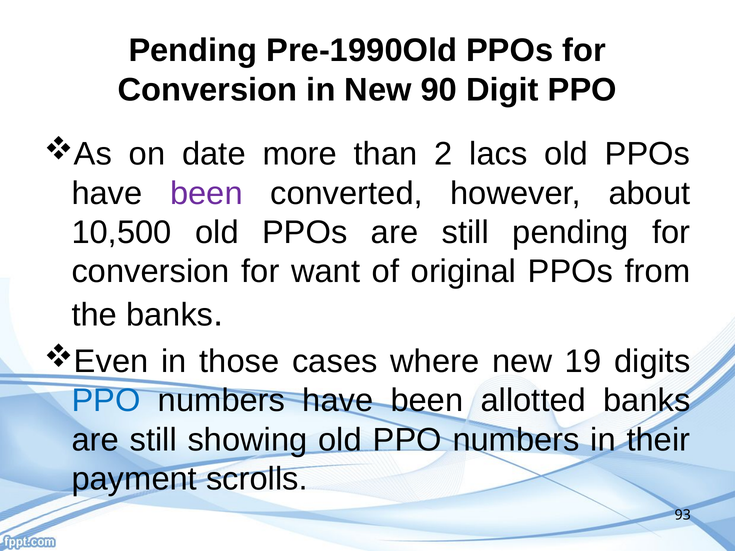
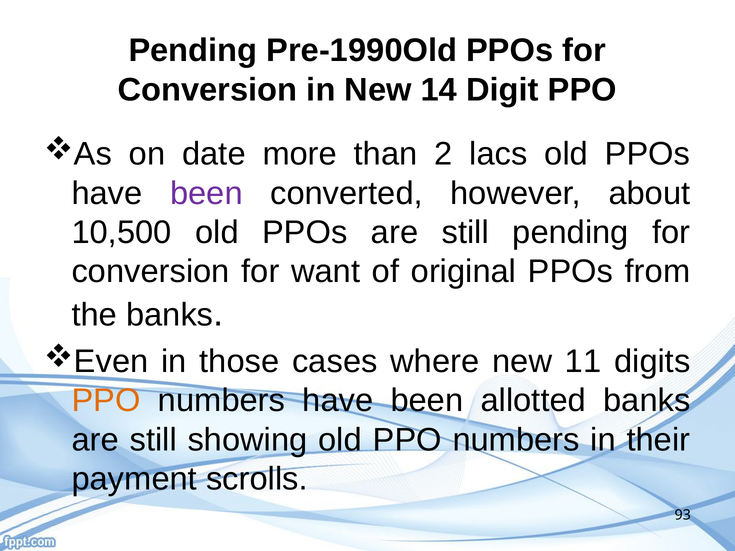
90: 90 -> 14
19: 19 -> 11
PPO at (106, 401) colour: blue -> orange
